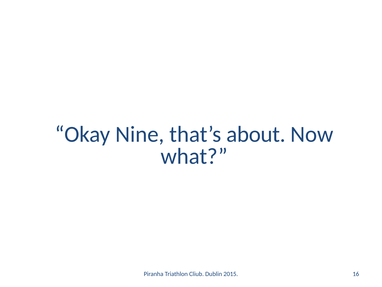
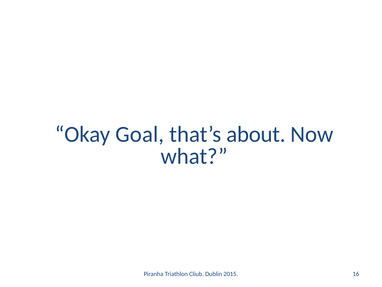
Nine: Nine -> Goal
